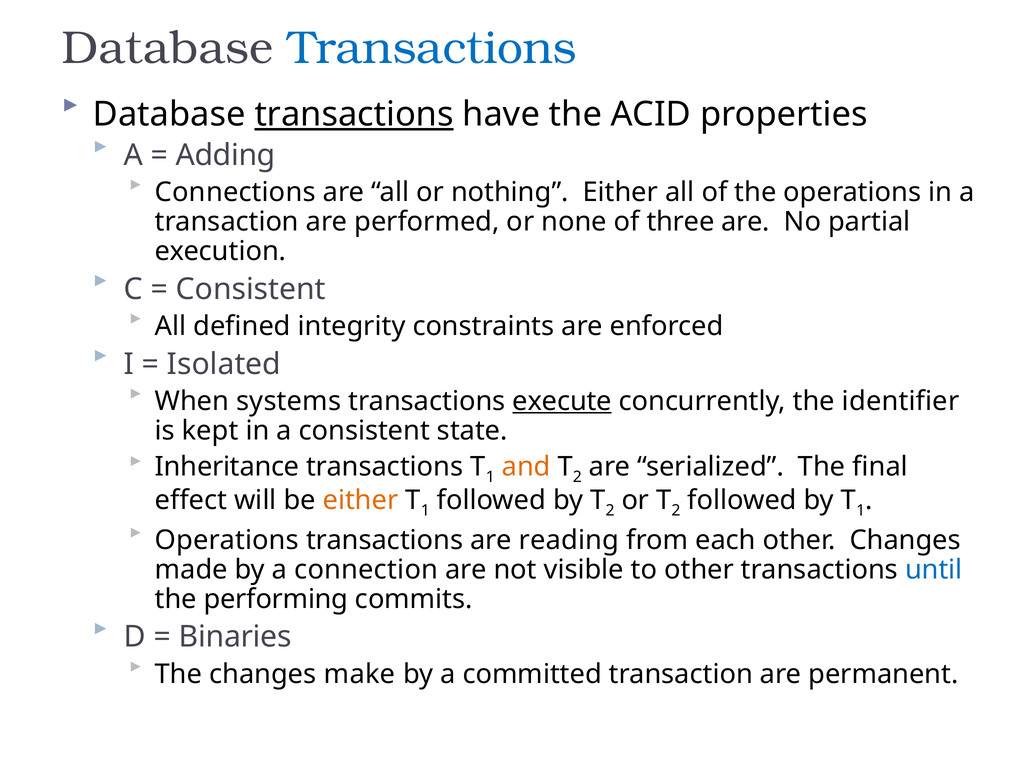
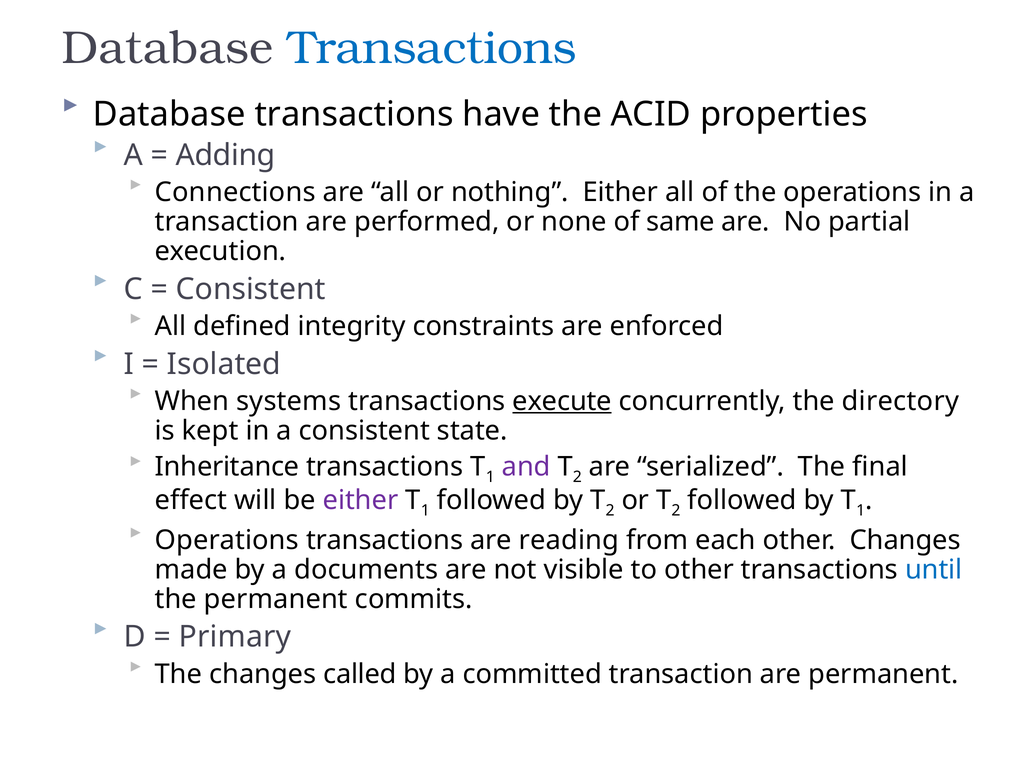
transactions at (354, 114) underline: present -> none
three: three -> same
identifier: identifier -> directory
and colour: orange -> purple
either at (361, 500) colour: orange -> purple
connection: connection -> documents
the performing: performing -> permanent
Binaries: Binaries -> Primary
make: make -> called
